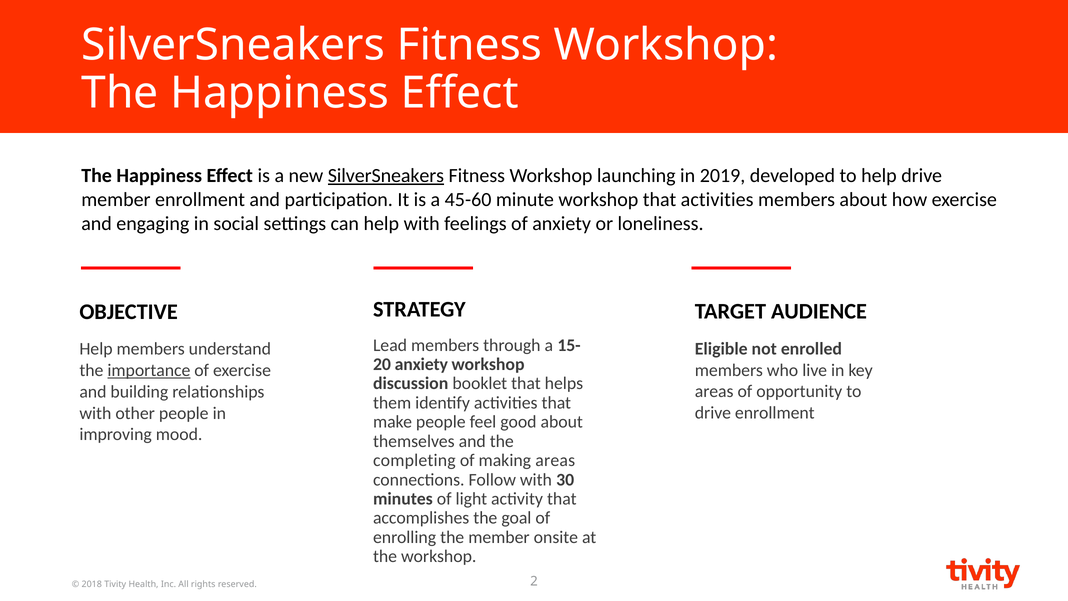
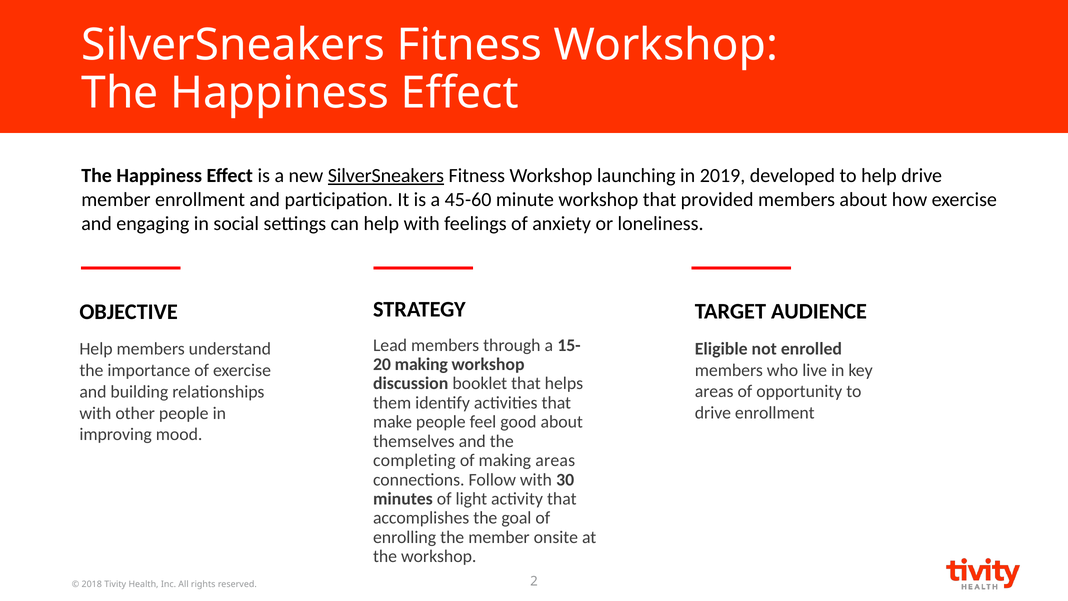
that activities: activities -> provided
anxiety at (421, 364): anxiety -> making
importance underline: present -> none
